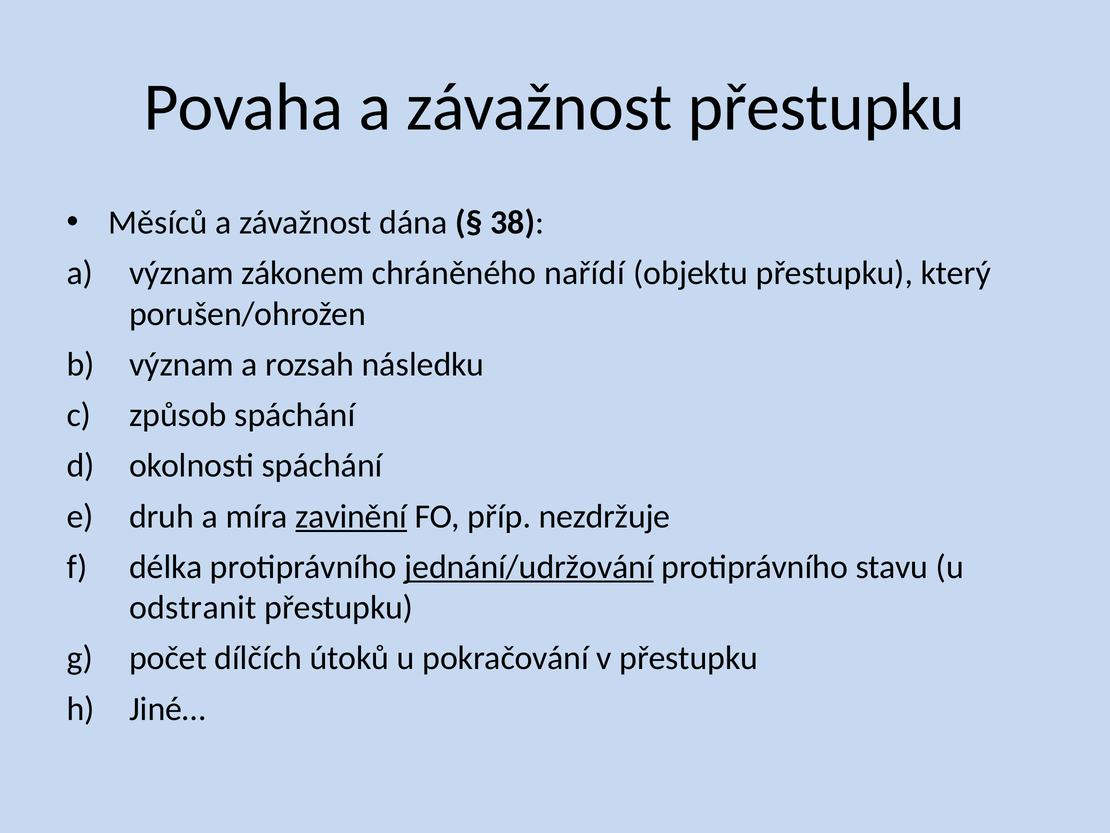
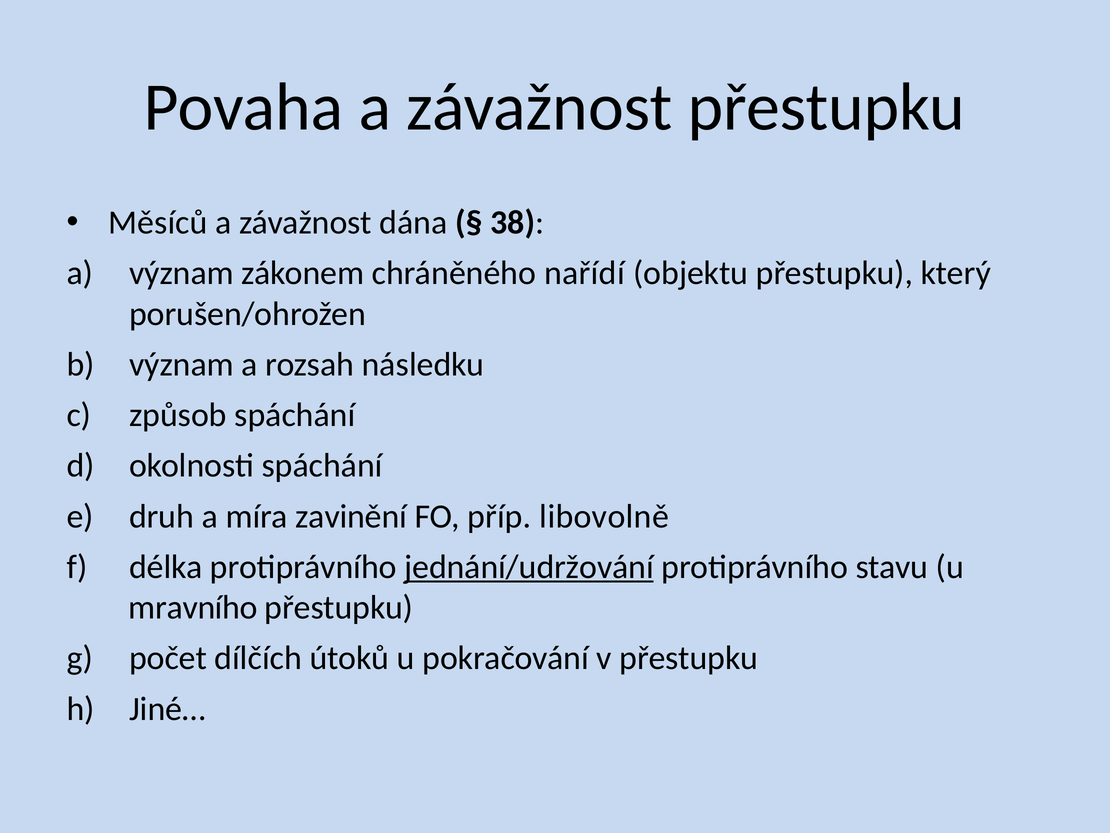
zavinění underline: present -> none
nezdržuje: nezdržuje -> libovolně
odstranit: odstranit -> mravního
